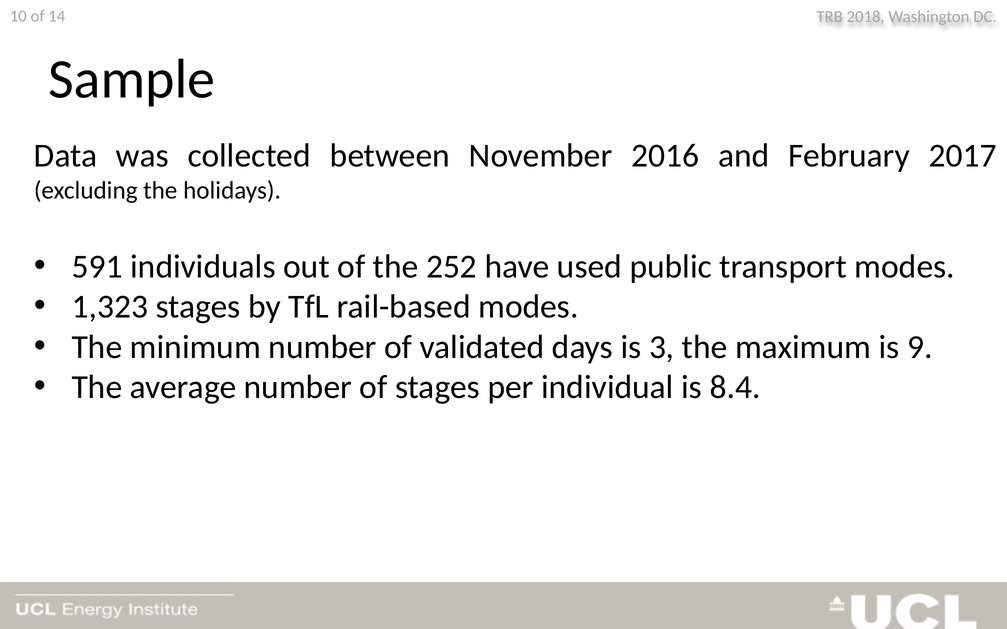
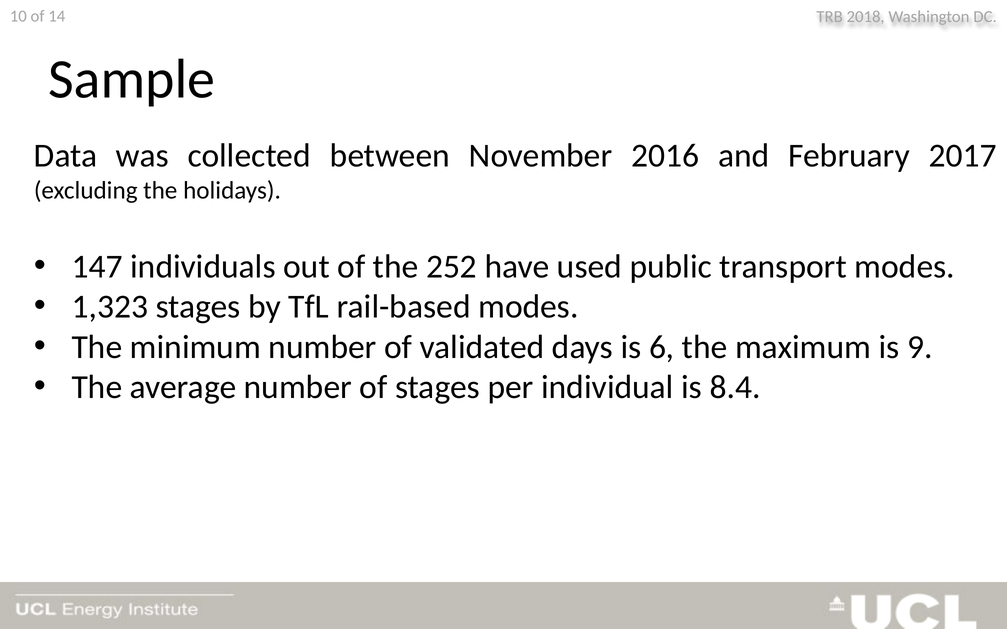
591: 591 -> 147
3: 3 -> 6
